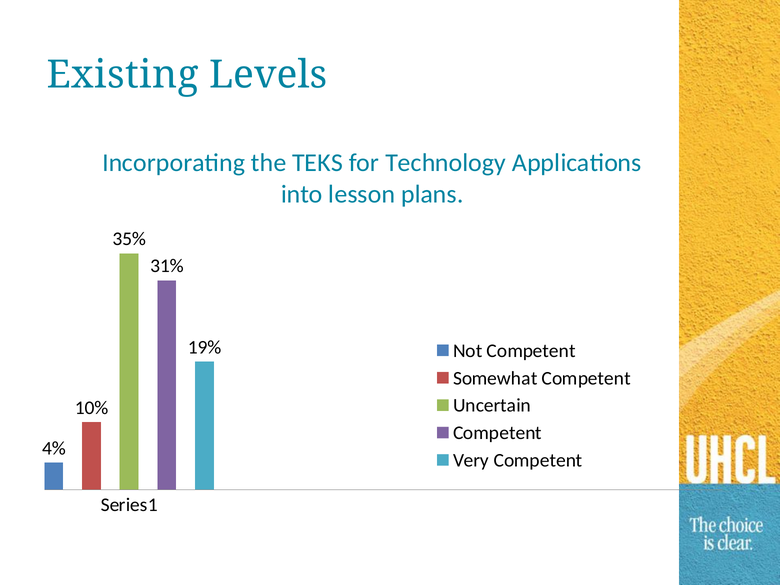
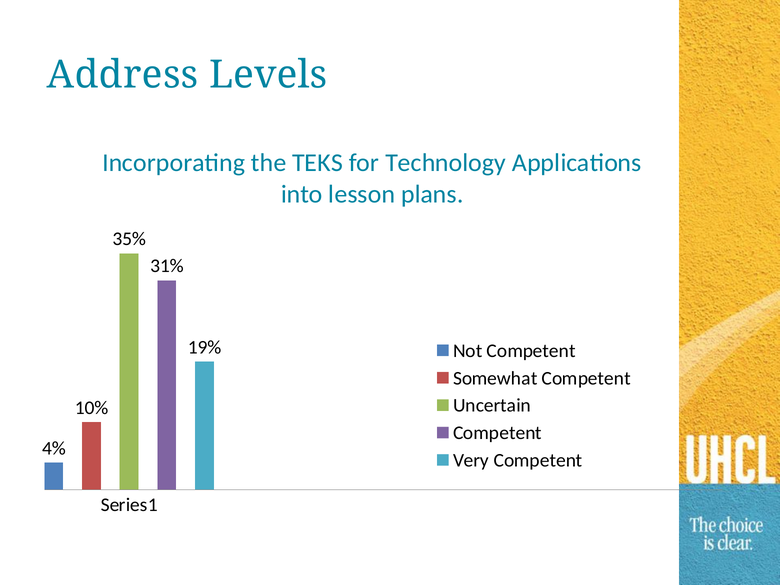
Existing: Existing -> Address
